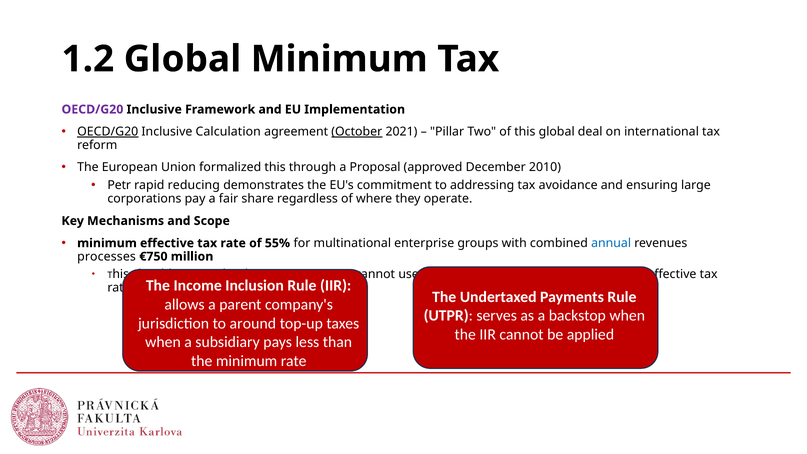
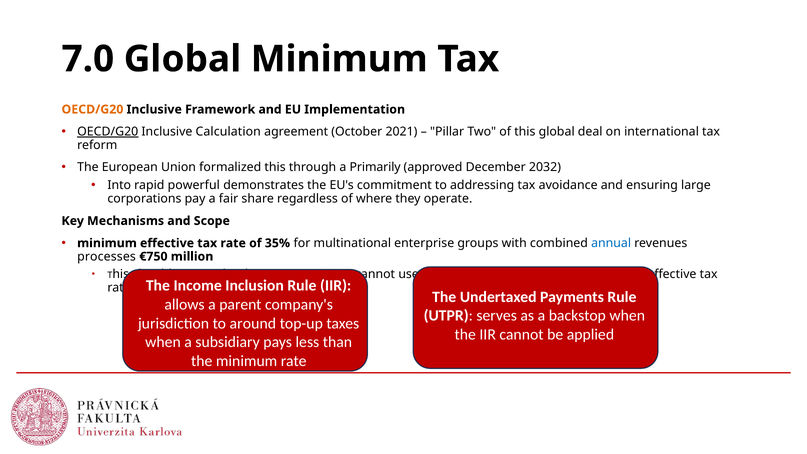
1.2: 1.2 -> 7.0
OECD/G20 at (92, 109) colour: purple -> orange
October underline: present -> none
Proposal: Proposal -> Primarily
2010: 2010 -> 2032
Petr: Petr -> Into
reducing: reducing -> powerful
55%: 55% -> 35%
